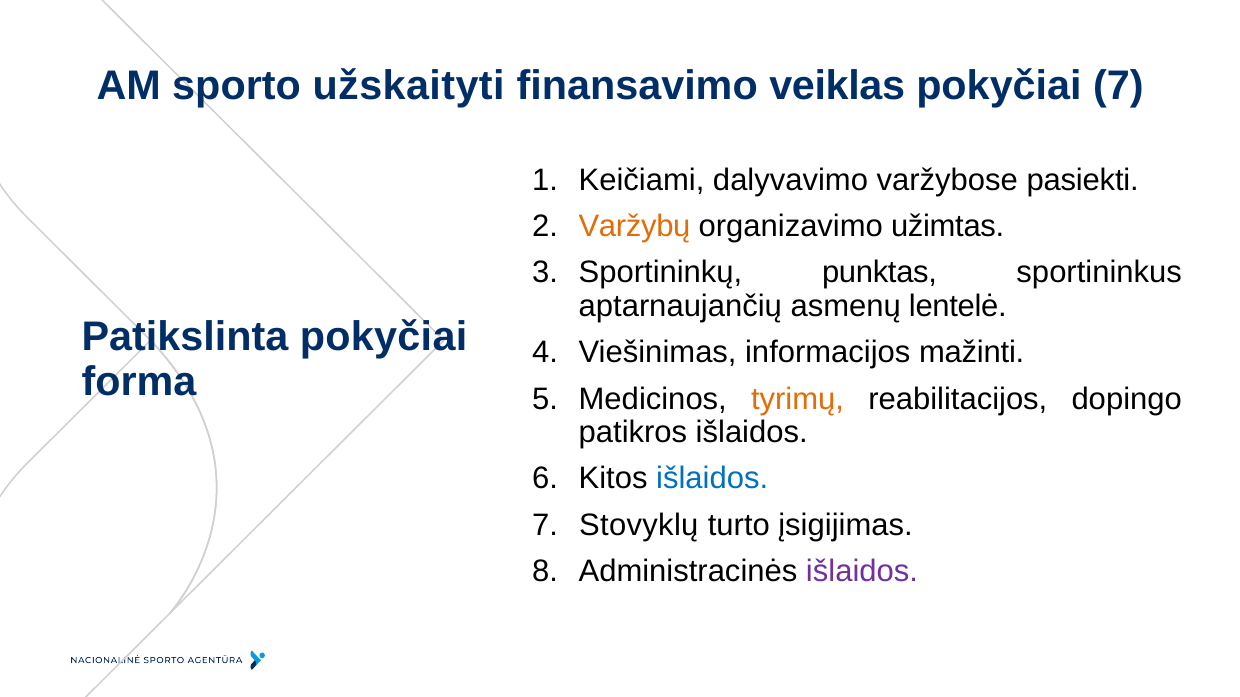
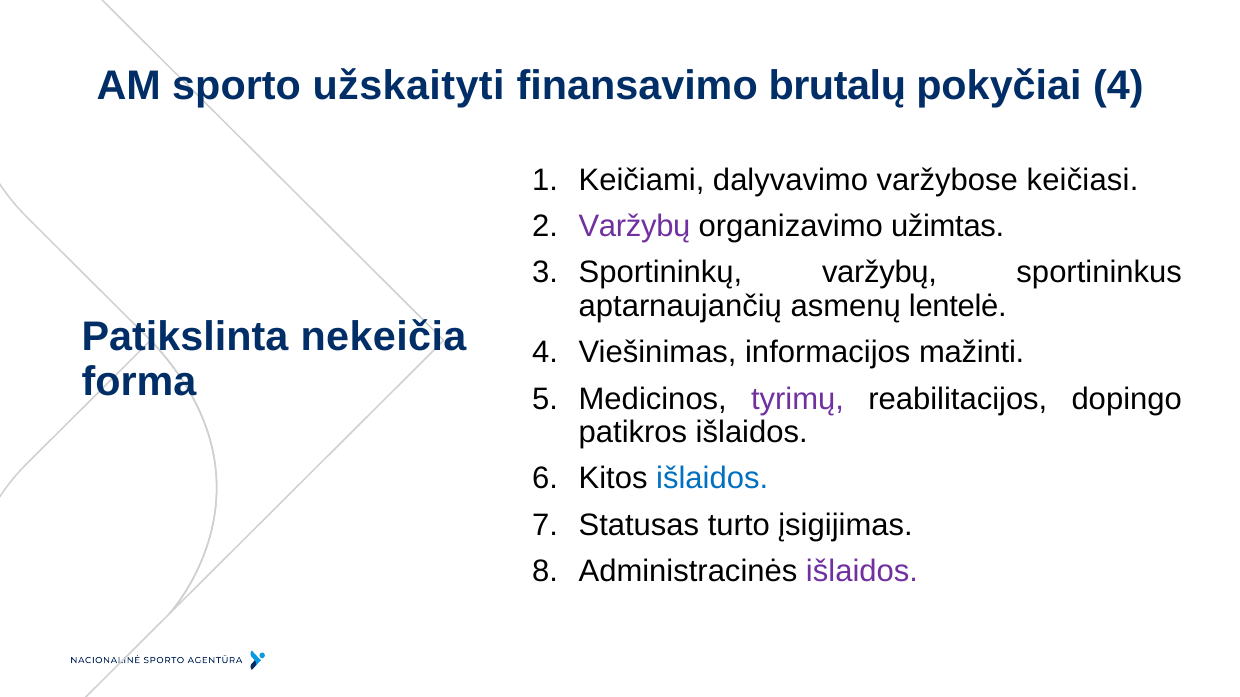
veiklas: veiklas -> brutalų
pokyčiai 7: 7 -> 4
pasiekti: pasiekti -> keičiasi
Varžybų at (635, 227) colour: orange -> purple
Sportininkų punktas: punktas -> varžybų
Patikslinta pokyčiai: pokyčiai -> nekeičia
tyrimų colour: orange -> purple
Stovyklų: Stovyklų -> Statusas
